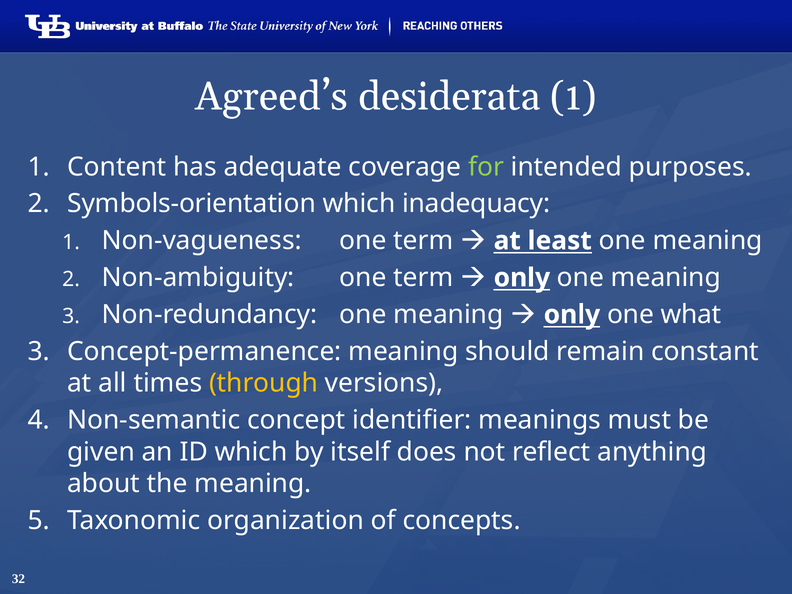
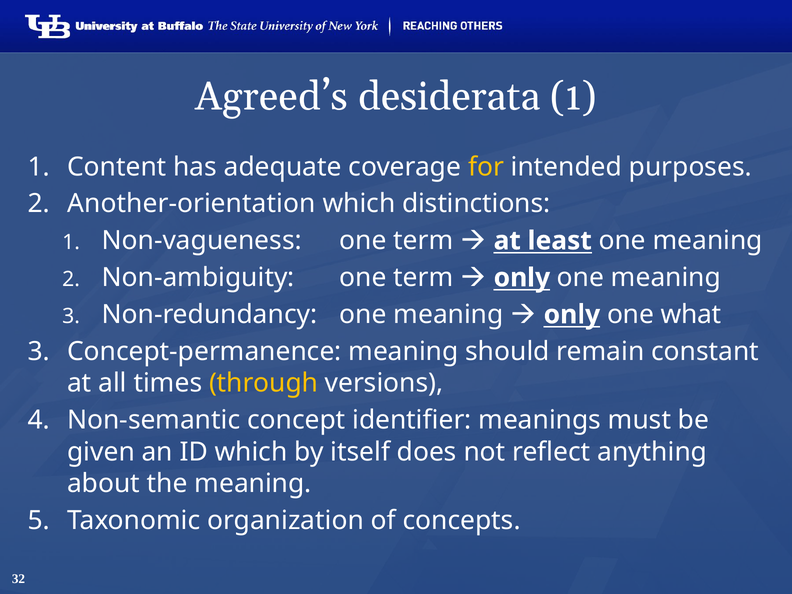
for colour: light green -> yellow
Symbols-orientation: Symbols-orientation -> Another-orientation
inadequacy: inadequacy -> distinctions
